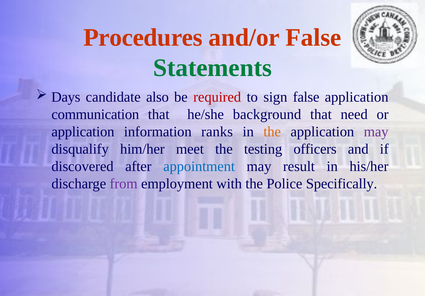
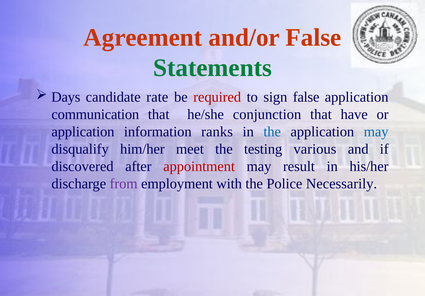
Procedures: Procedures -> Agreement
also: also -> rate
background: background -> conjunction
need: need -> have
the at (272, 132) colour: orange -> blue
may at (376, 132) colour: purple -> blue
officers: officers -> various
appointment colour: blue -> red
Specifically: Specifically -> Necessarily
